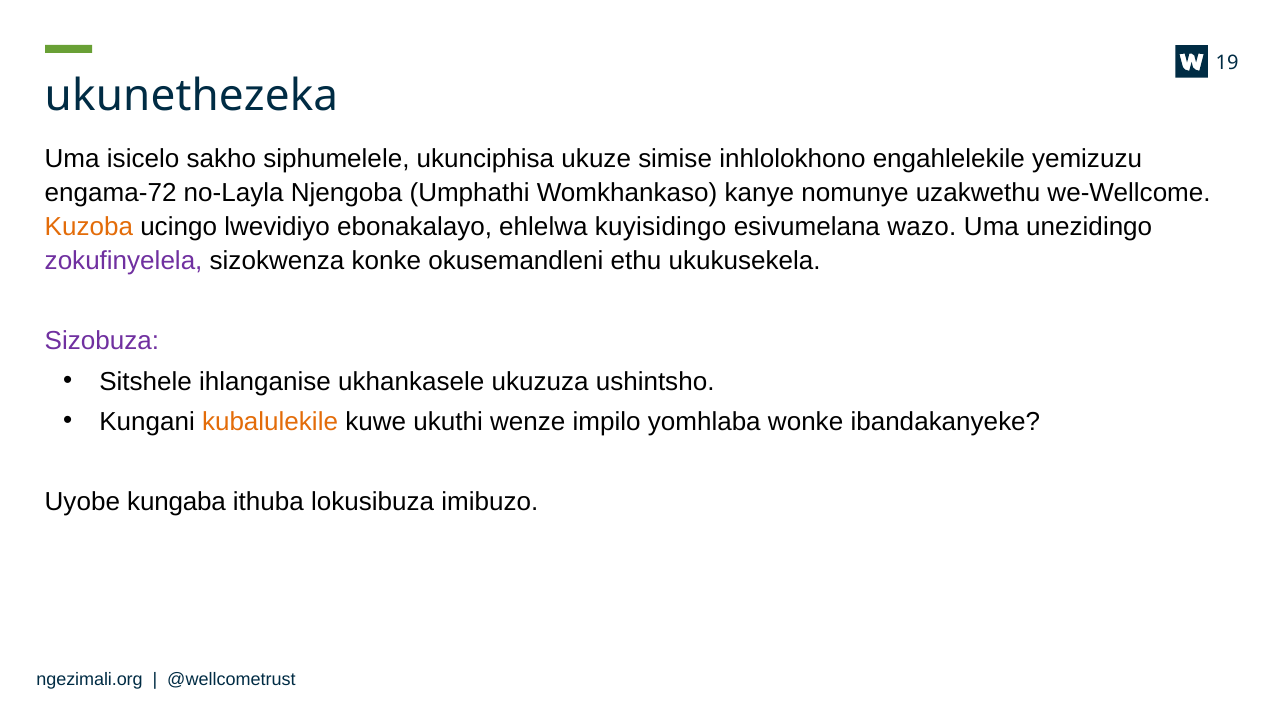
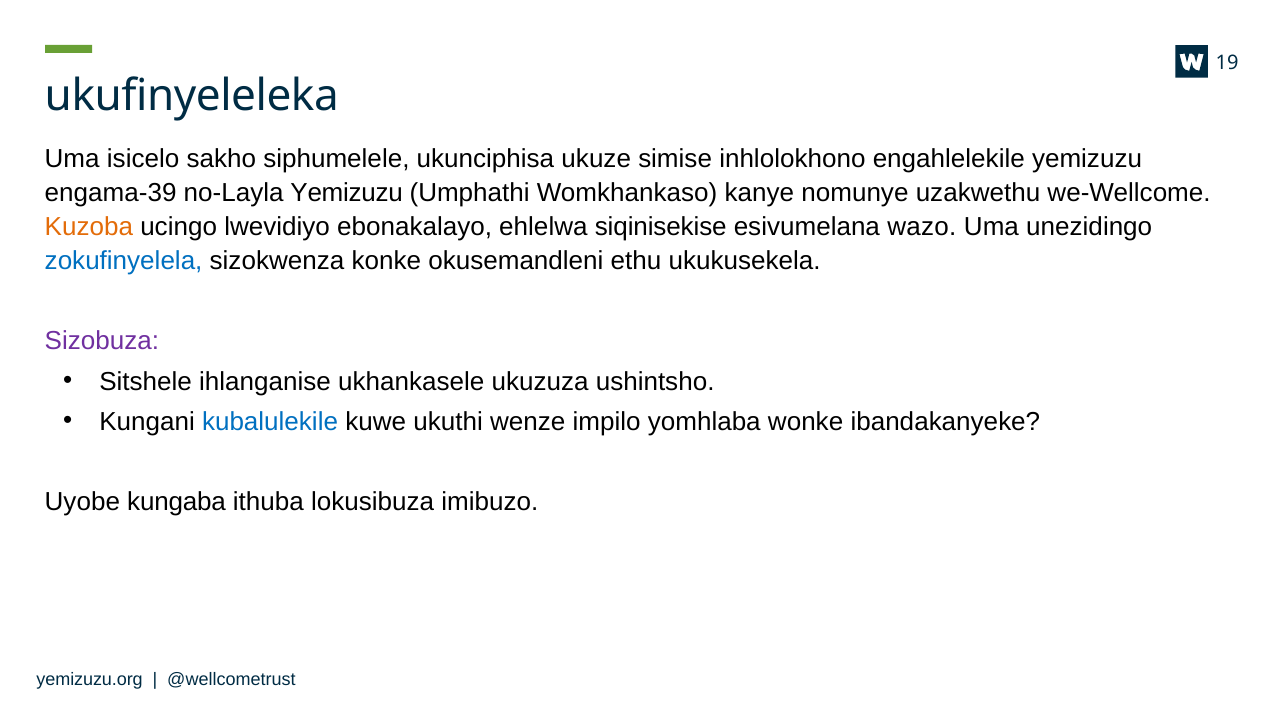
ukunethezeka: ukunethezeka -> ukufinyeleleka
engama-72: engama-72 -> engama-39
no-Layla Njengoba: Njengoba -> Yemizuzu
kuyisidingo: kuyisidingo -> siqinisekise
zokufinyelela colour: purple -> blue
kubalulekile colour: orange -> blue
ngezimali.org: ngezimali.org -> yemizuzu.org
